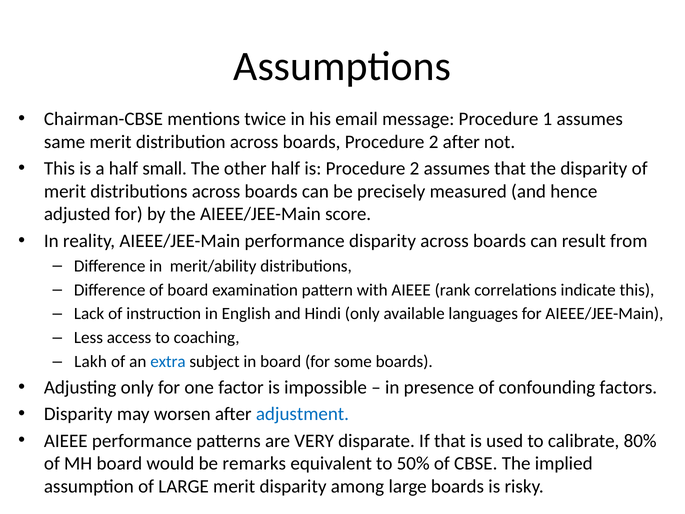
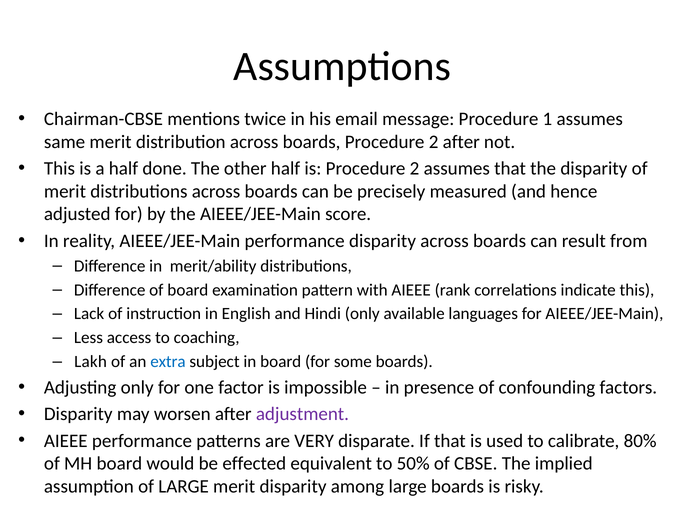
small: small -> done
adjustment colour: blue -> purple
remarks: remarks -> effected
